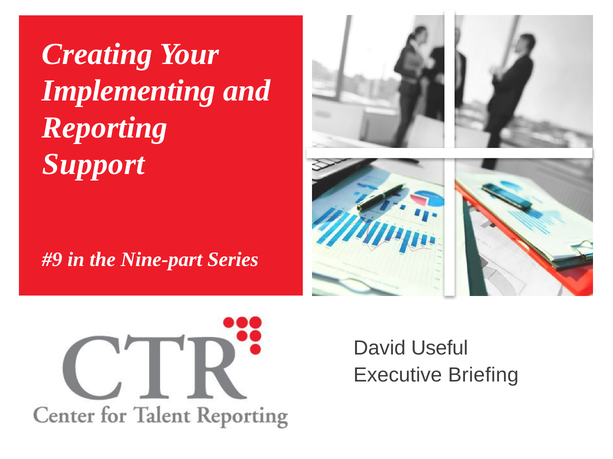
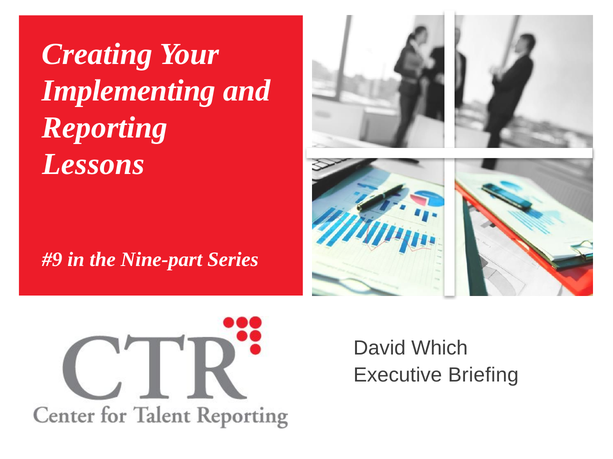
Support: Support -> Lessons
Useful: Useful -> Which
